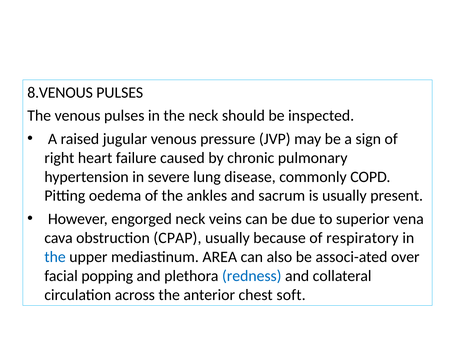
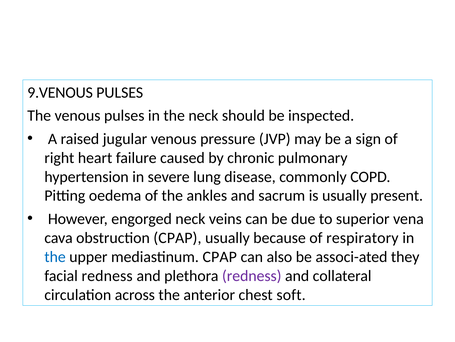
8.VENOUS: 8.VENOUS -> 9.VENOUS
mediastinum AREA: AREA -> CPAP
over: over -> they
facial popping: popping -> redness
redness at (252, 275) colour: blue -> purple
